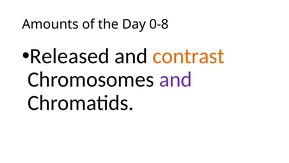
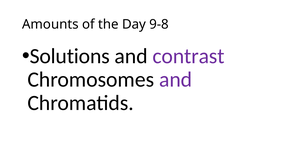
0-8: 0-8 -> 9-8
Released: Released -> Solutions
contrast colour: orange -> purple
